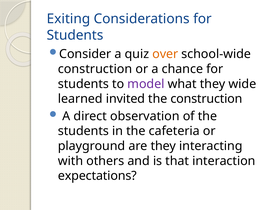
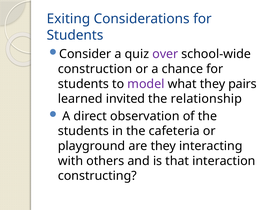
over colour: orange -> purple
wide: wide -> pairs
the construction: construction -> relationship
expectations: expectations -> constructing
